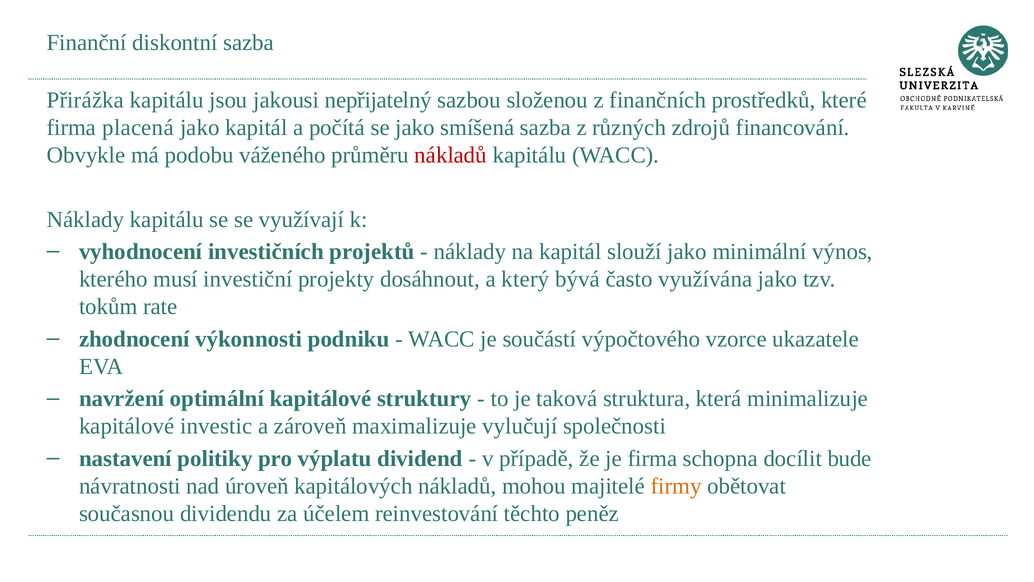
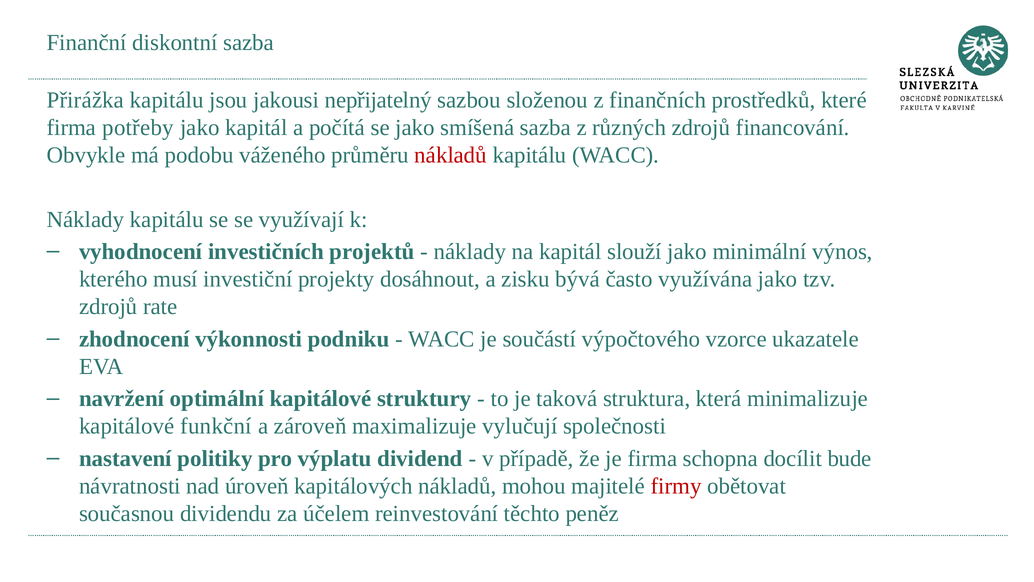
placená: placená -> potřeby
který: který -> zisku
tokům at (108, 307): tokům -> zdrojů
investic: investic -> funkční
firmy colour: orange -> red
